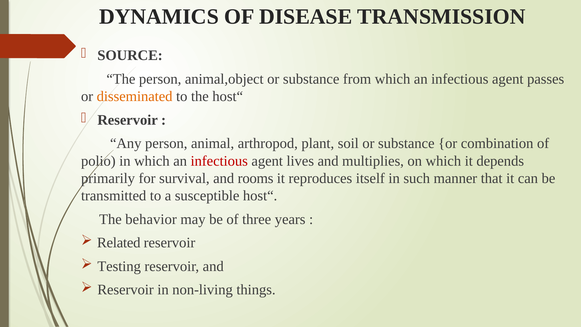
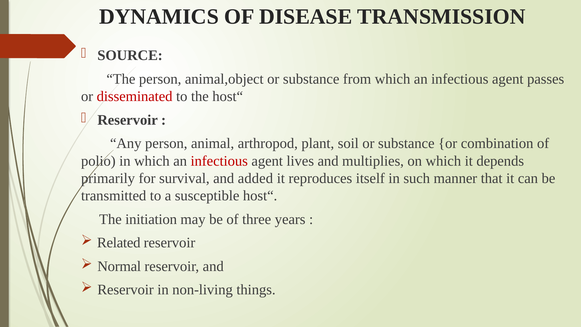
disseminated colour: orange -> red
rooms: rooms -> added
behavior: behavior -> initiation
Testing: Testing -> Normal
